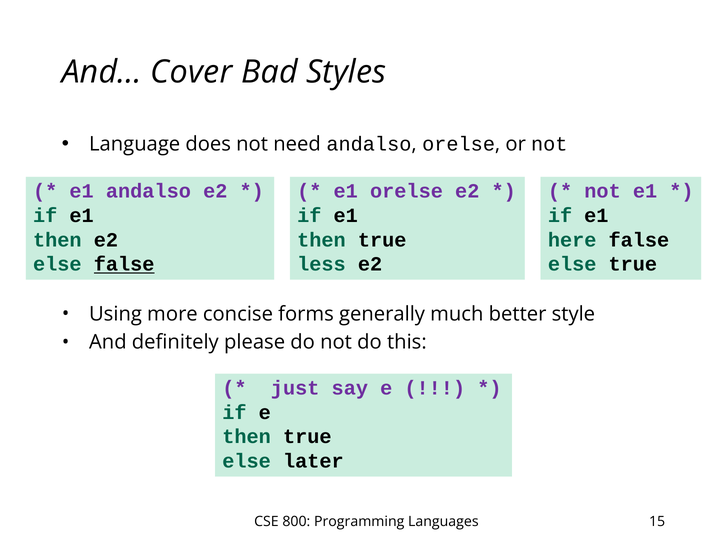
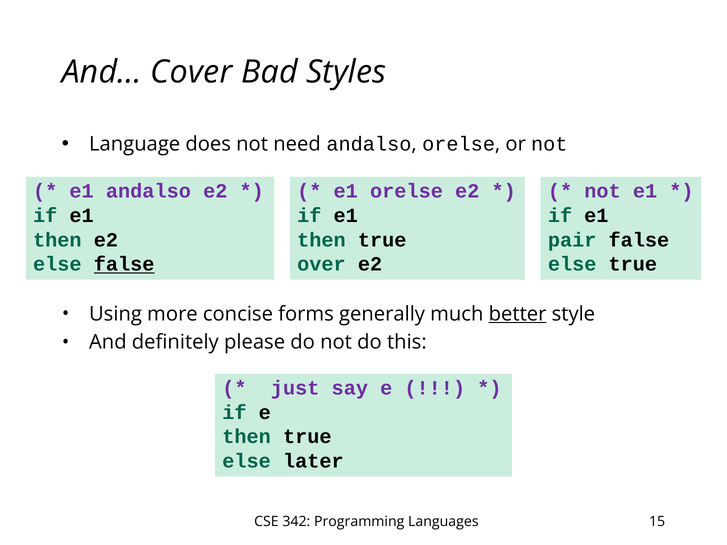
here: here -> pair
less: less -> over
better underline: none -> present
800: 800 -> 342
